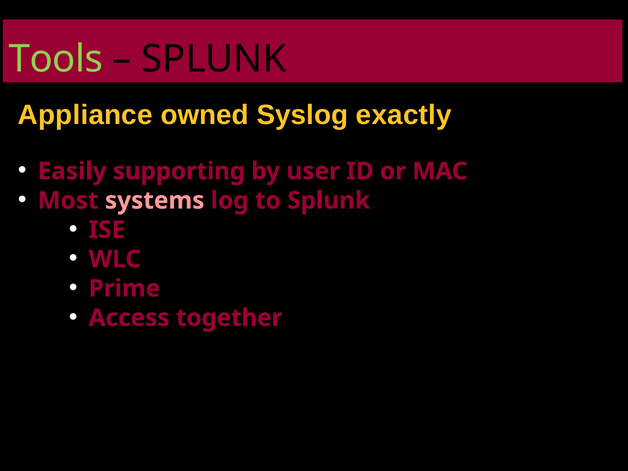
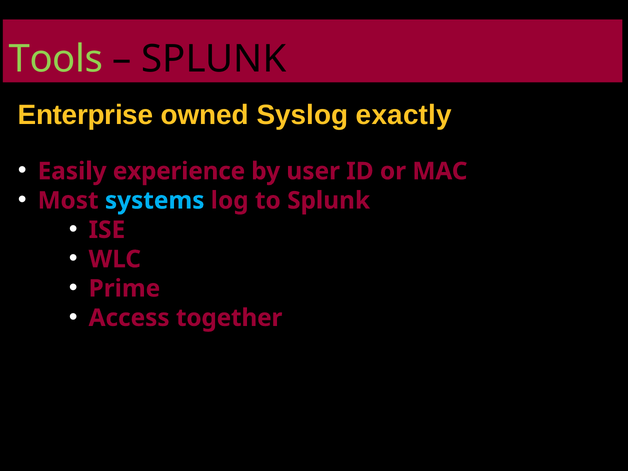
Appliance: Appliance -> Enterprise
supporting: supporting -> experience
systems colour: pink -> light blue
